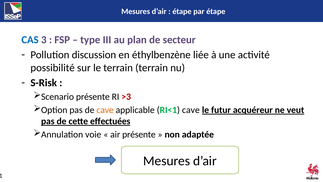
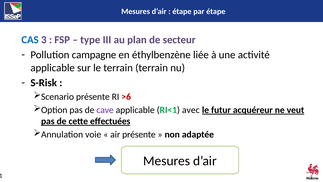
discussion: discussion -> campagne
possibilité at (53, 68): possibilité -> applicable
>3: >3 -> >6
cave at (105, 110) colour: orange -> purple
RI<1 cave: cave -> avec
